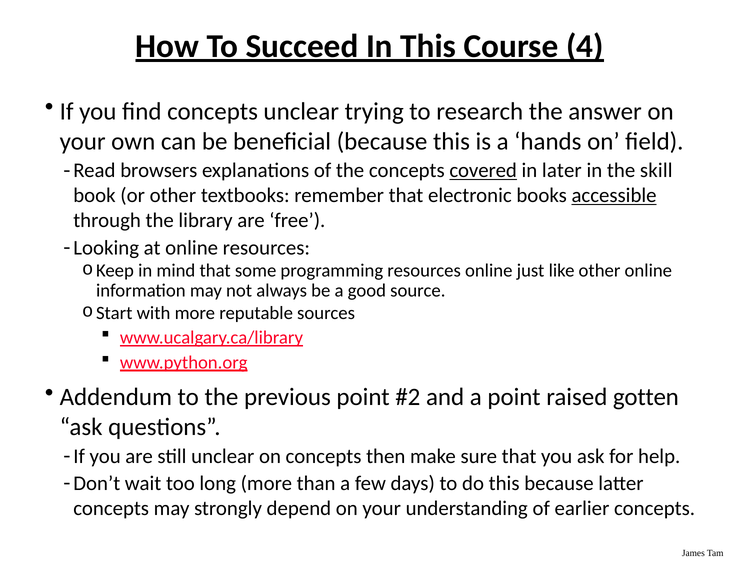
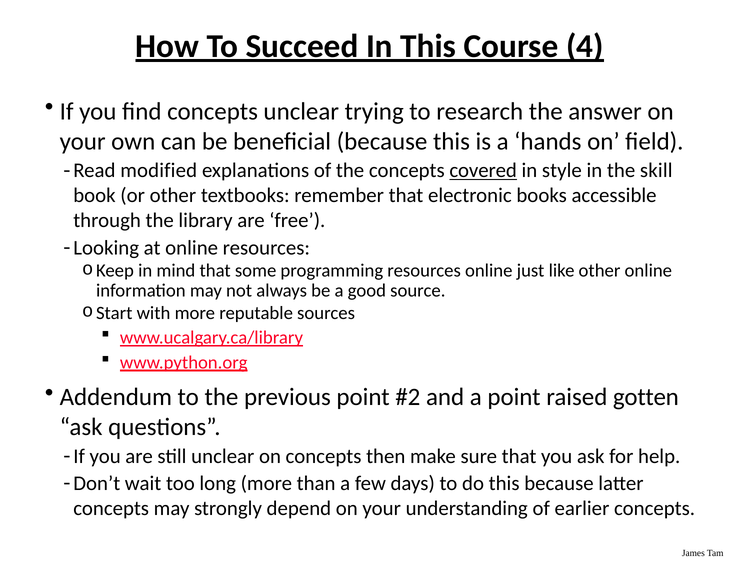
browsers: browsers -> modified
later: later -> style
accessible underline: present -> none
